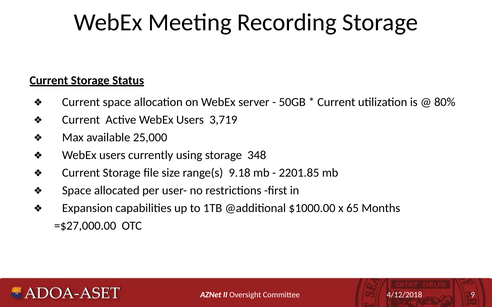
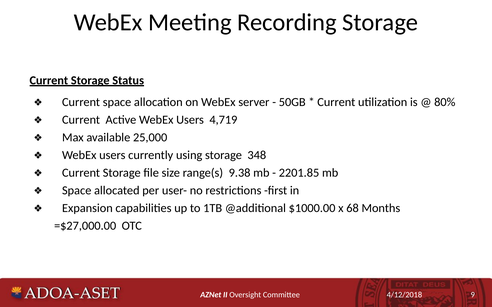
3,719: 3,719 -> 4,719
9.18: 9.18 -> 9.38
65: 65 -> 68
